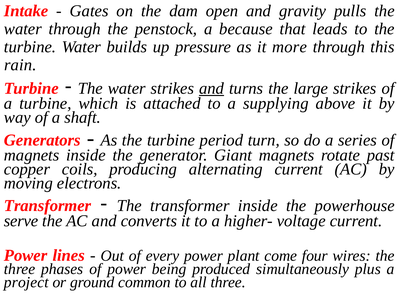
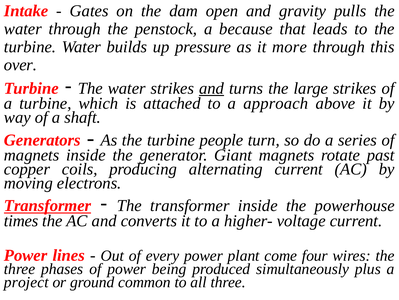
rain: rain -> over
supplying: supplying -> approach
period: period -> people
Transformer at (48, 205) underline: none -> present
serve: serve -> times
